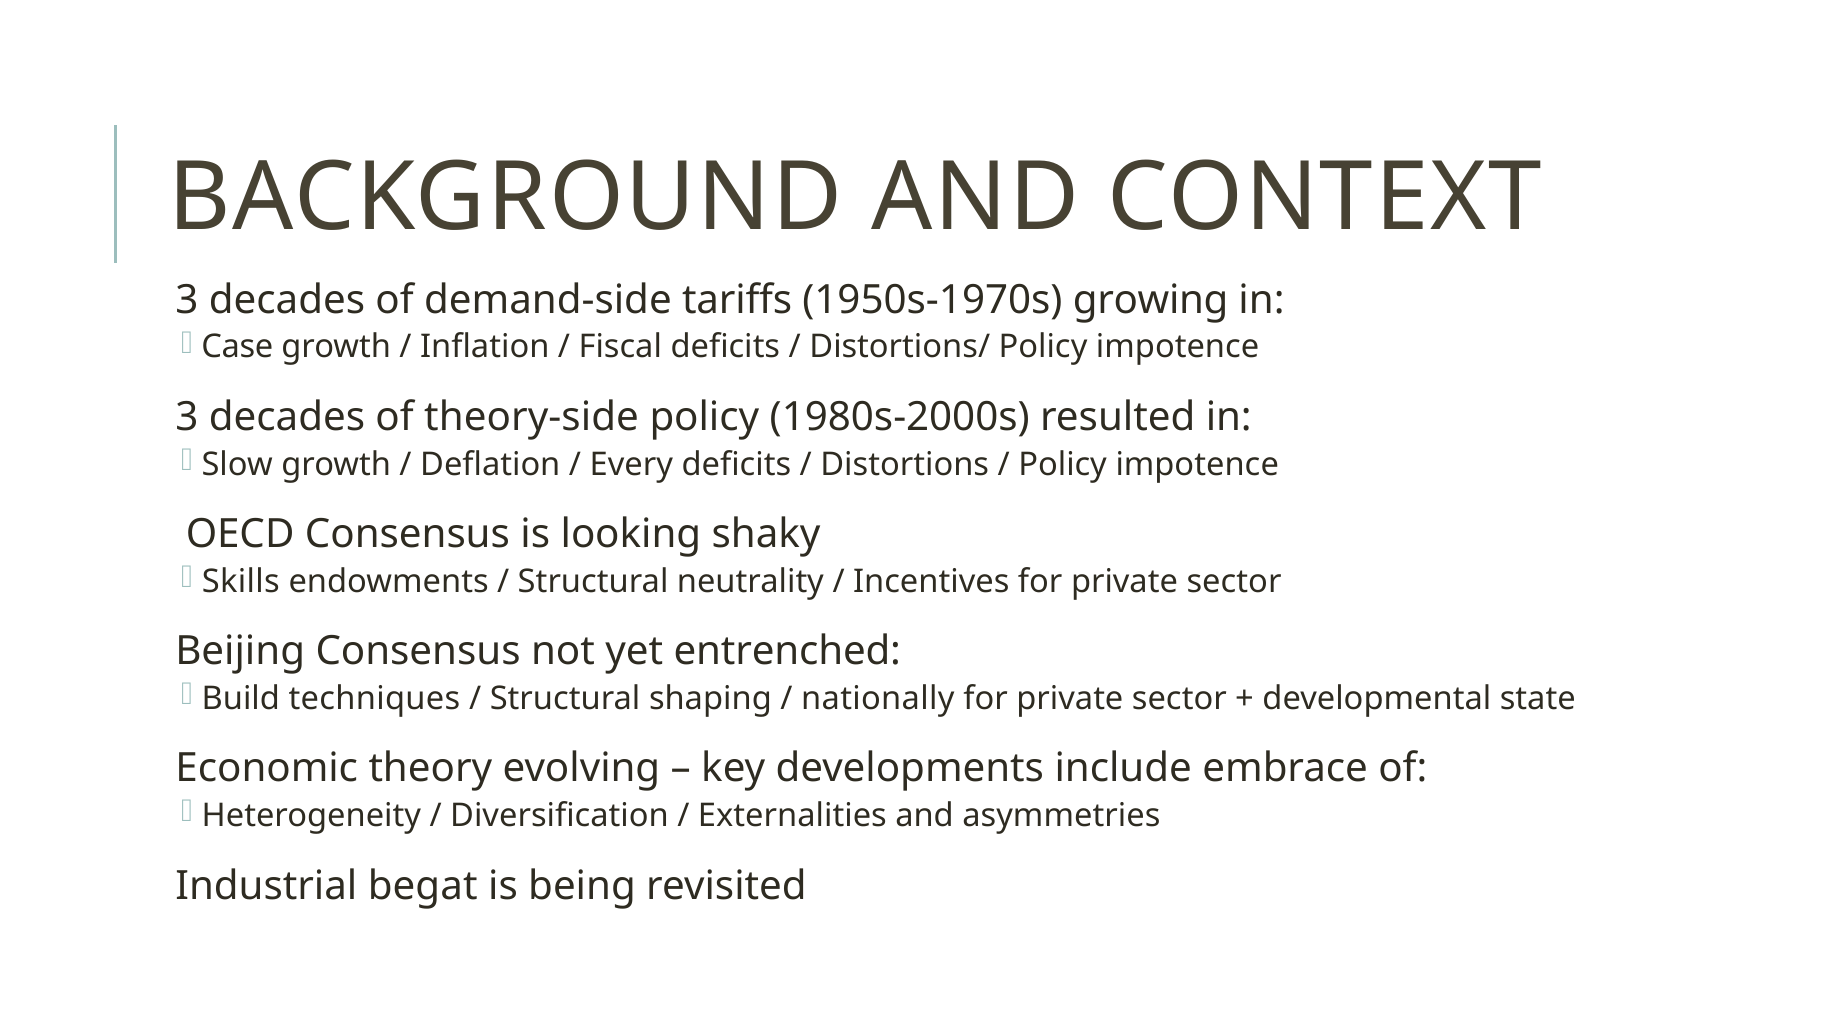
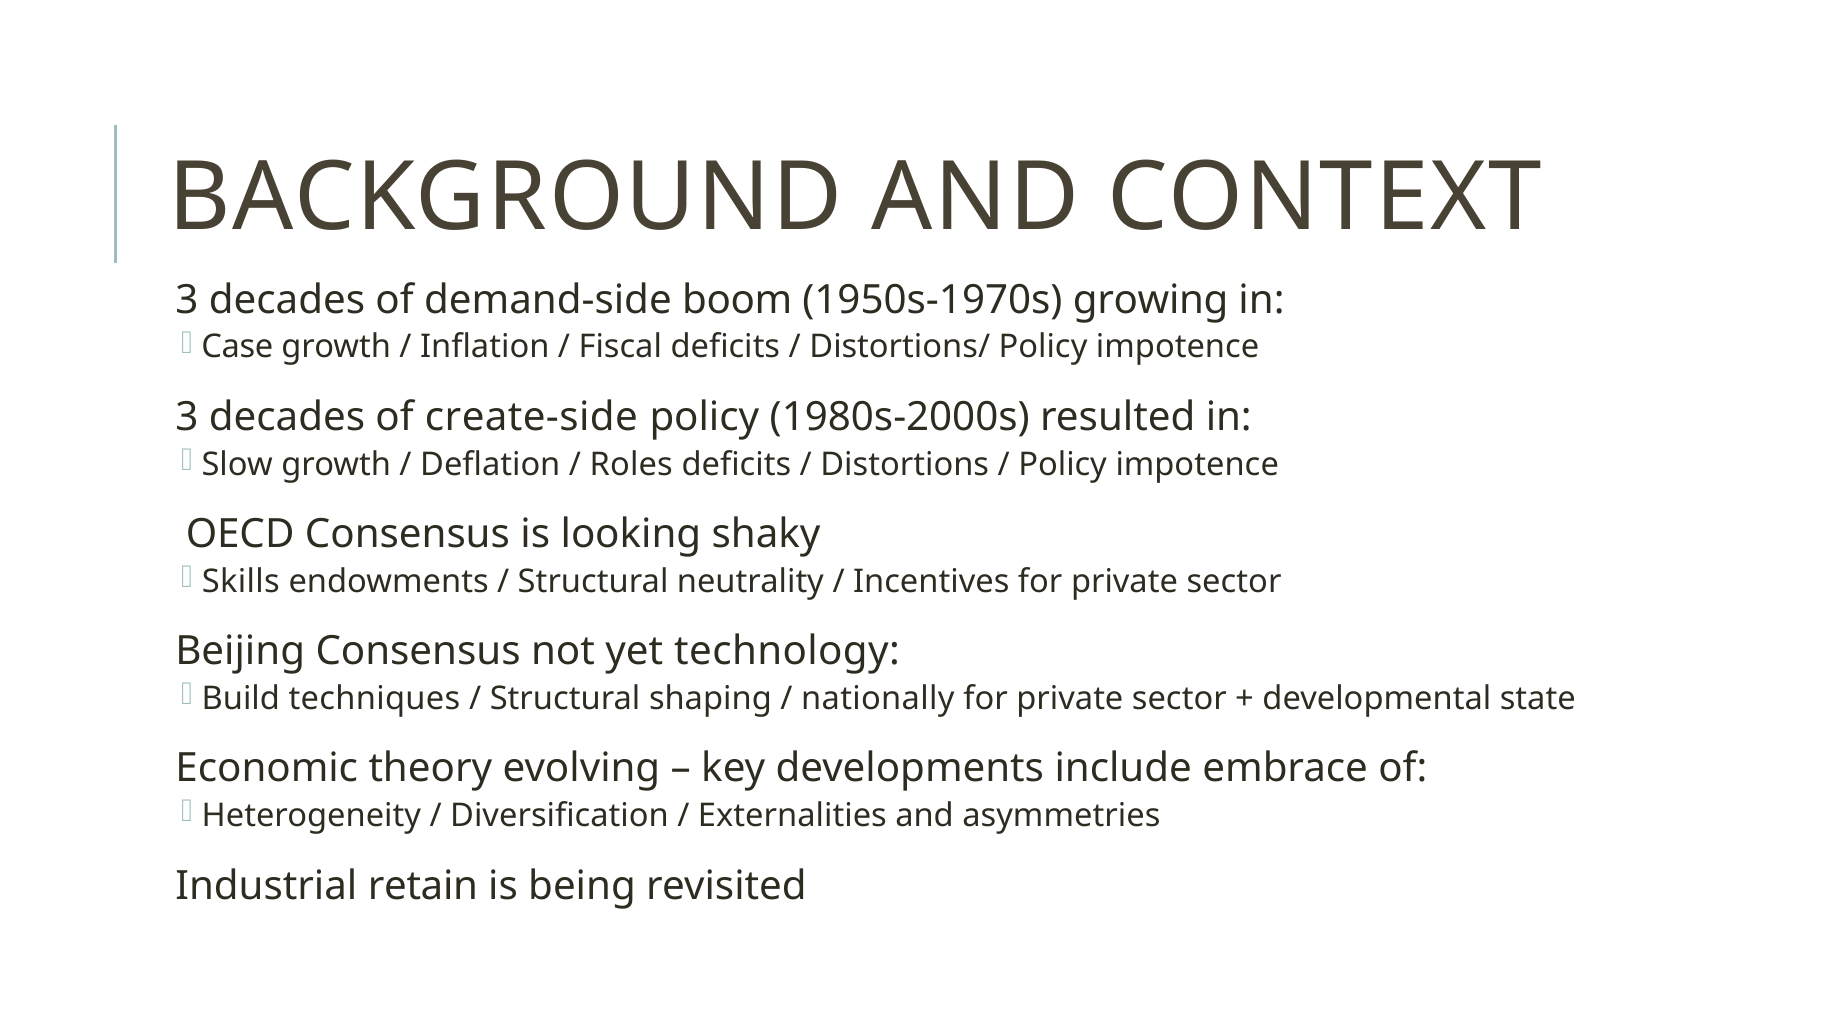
tariffs: tariffs -> boom
theory-side: theory-side -> create-side
Every: Every -> Roles
entrenched: entrenched -> technology
begat: begat -> retain
